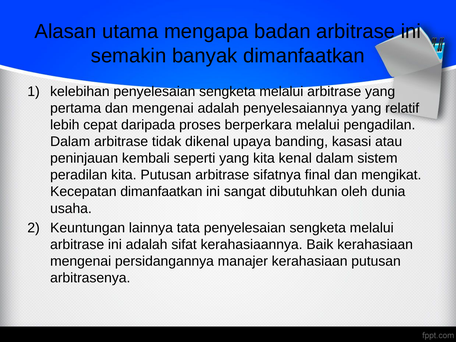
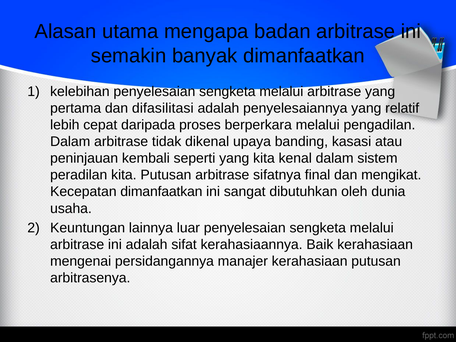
dan mengenai: mengenai -> difasilitasi
tata: tata -> luar
